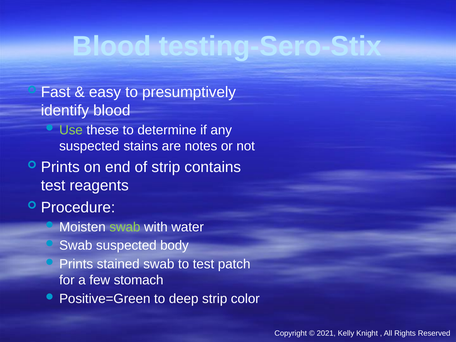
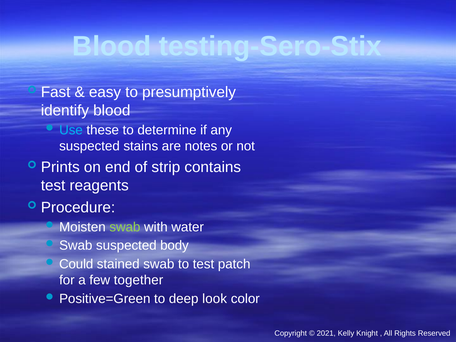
Use colour: light green -> light blue
Prints at (76, 264): Prints -> Could
stomach: stomach -> together
deep strip: strip -> look
